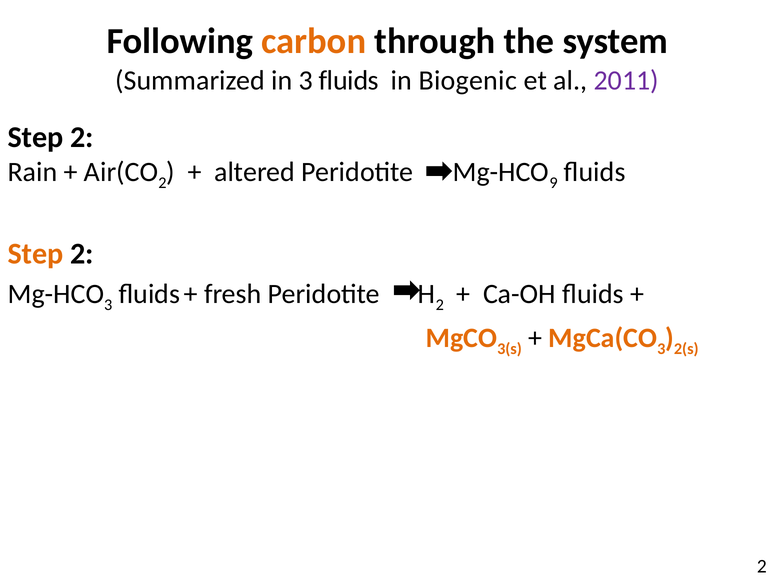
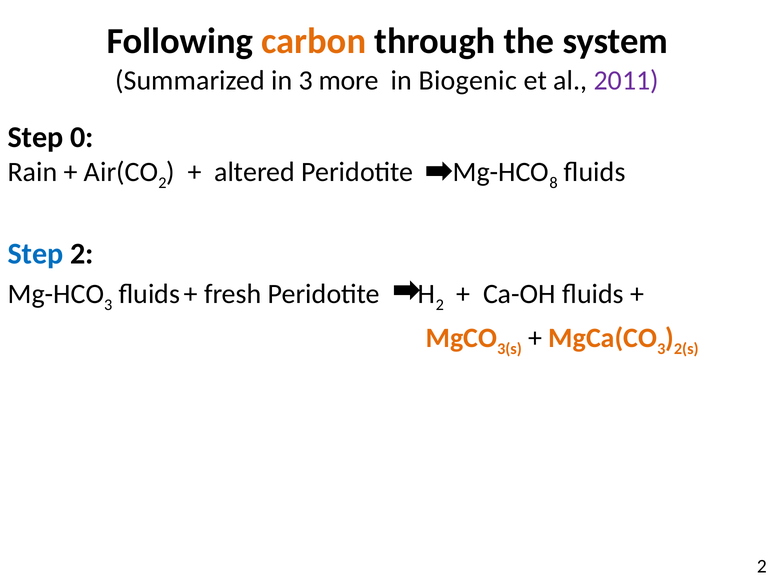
in 3 fluids: fluids -> more
2 at (82, 138): 2 -> 0
9: 9 -> 8
Step at (36, 254) colour: orange -> blue
